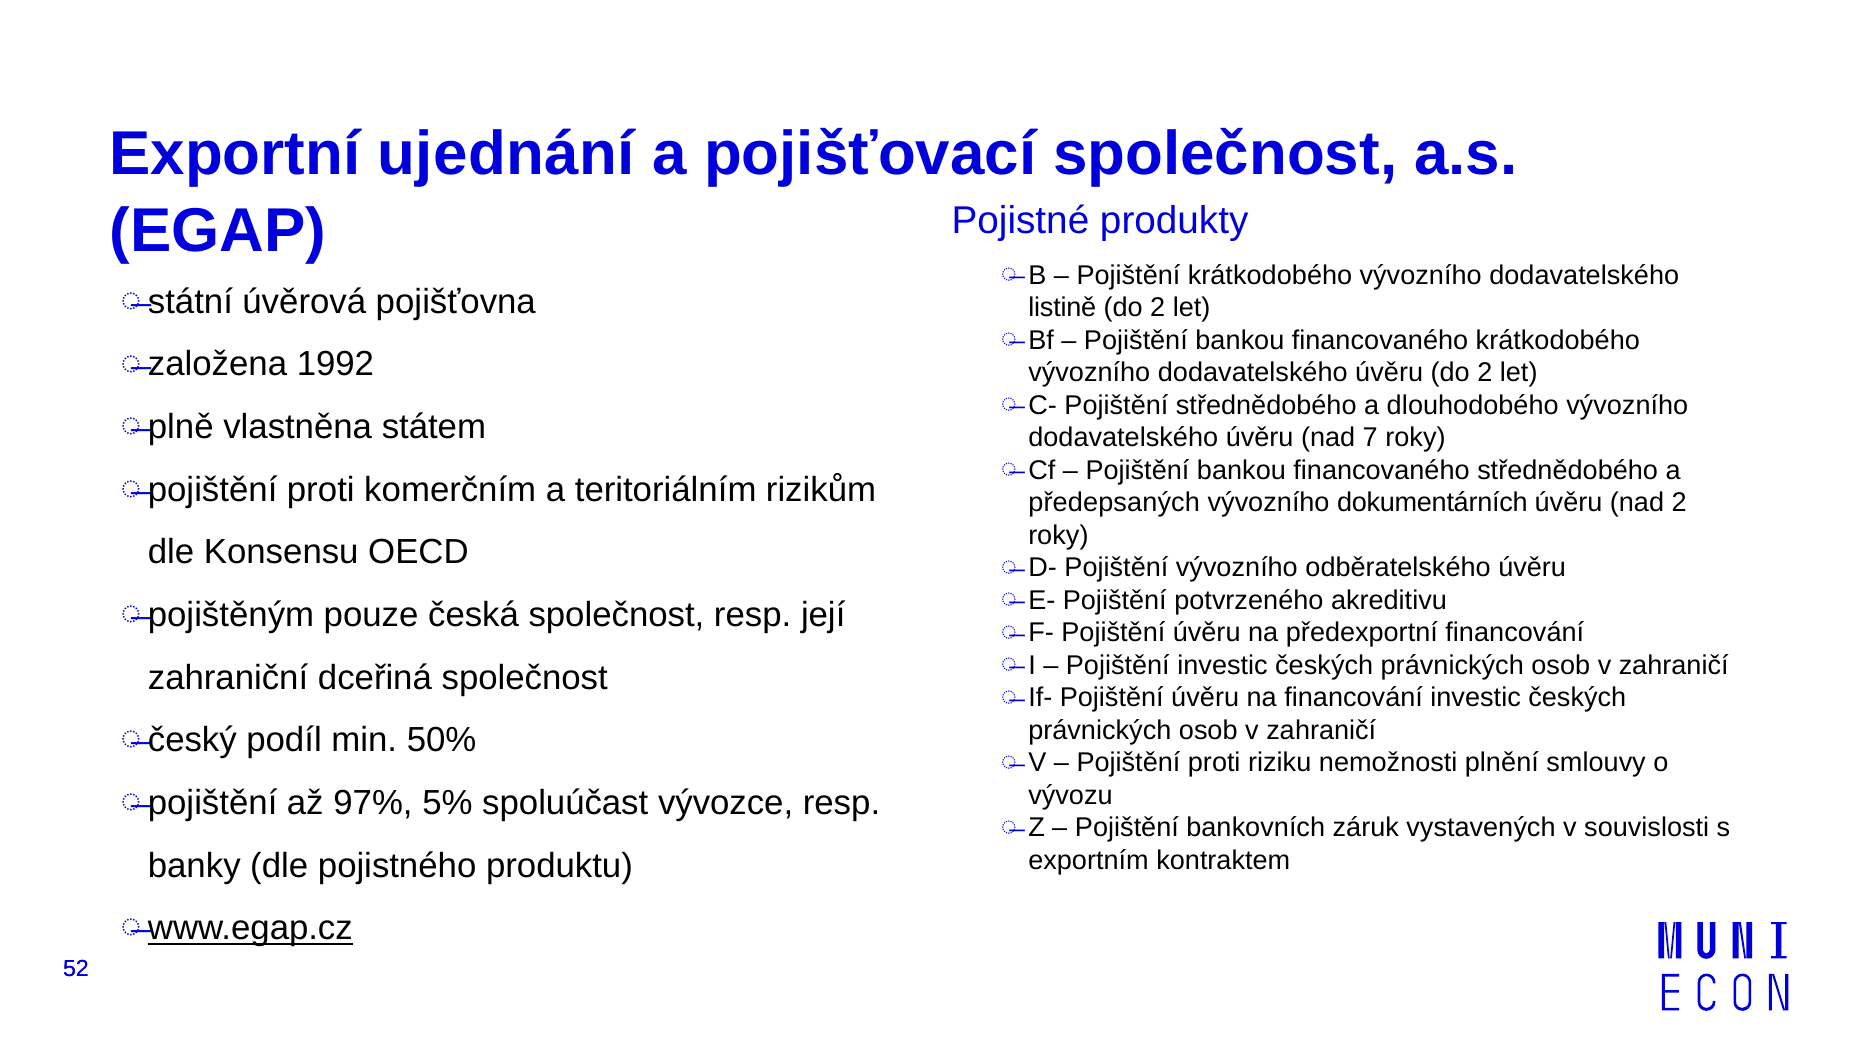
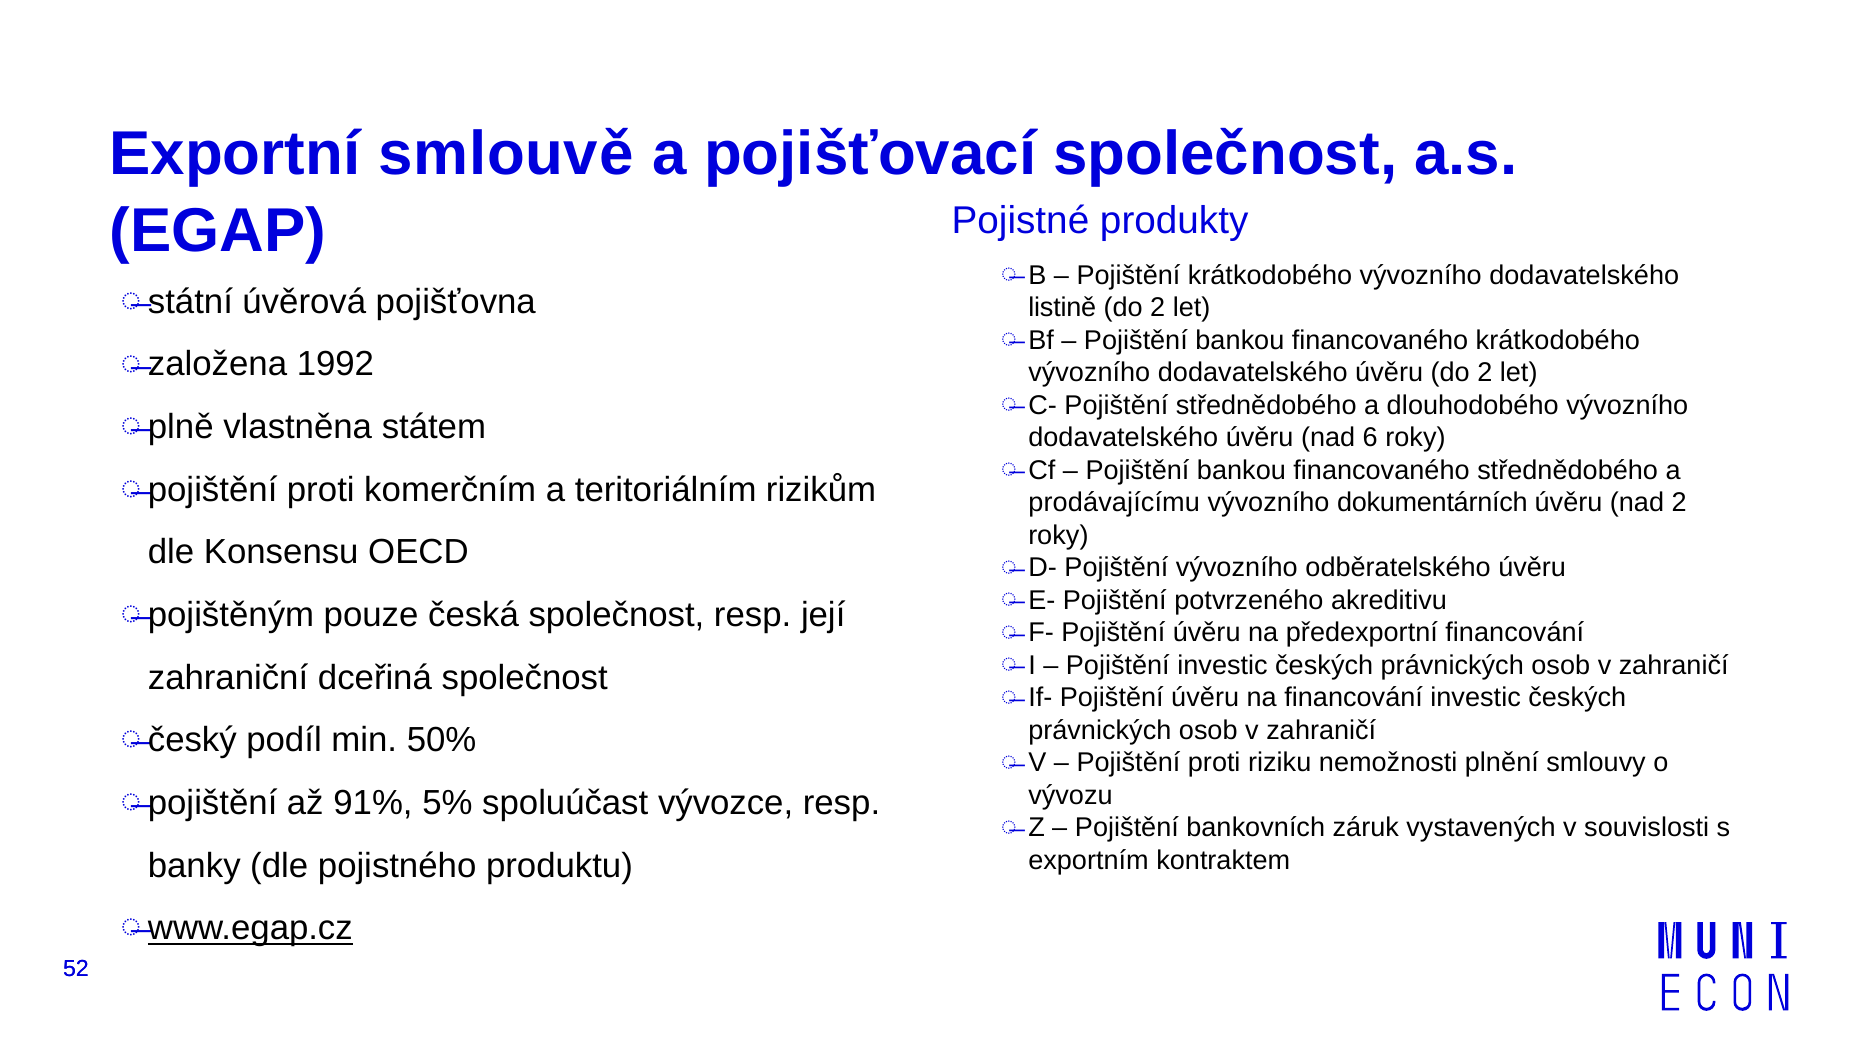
ujednání: ujednání -> smlouvě
7: 7 -> 6
předepsaných: předepsaných -> prodávajícímu
97%: 97% -> 91%
